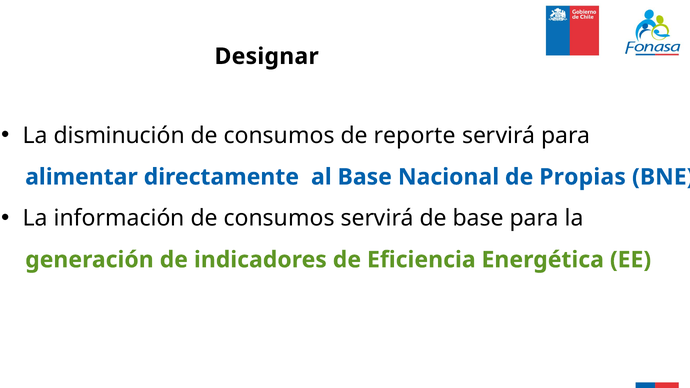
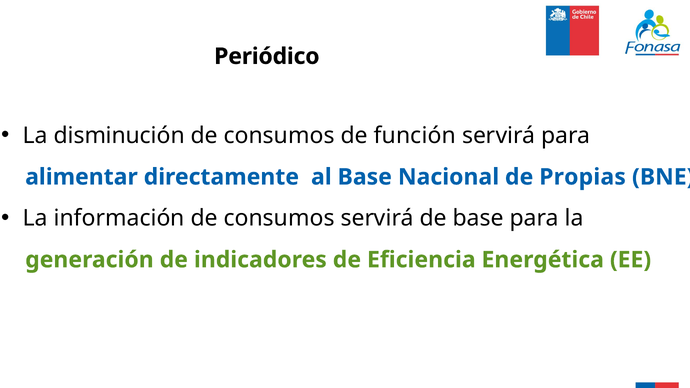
Designar: Designar -> Periódico
reporte: reporte -> función
